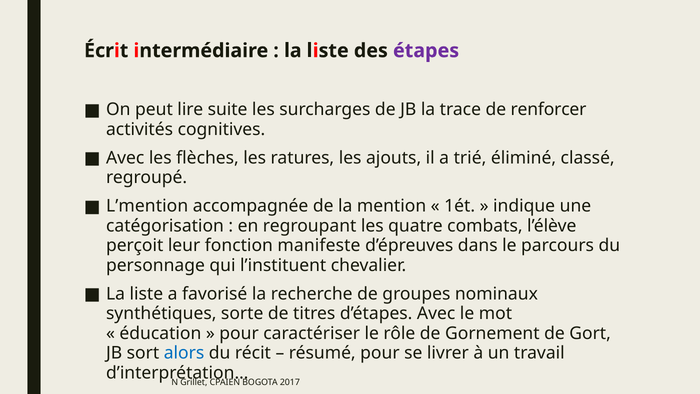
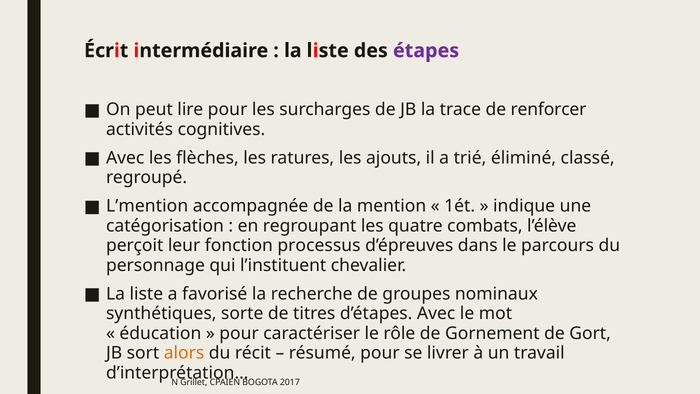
lire suite: suite -> pour
manifeste: manifeste -> processus
alors colour: blue -> orange
